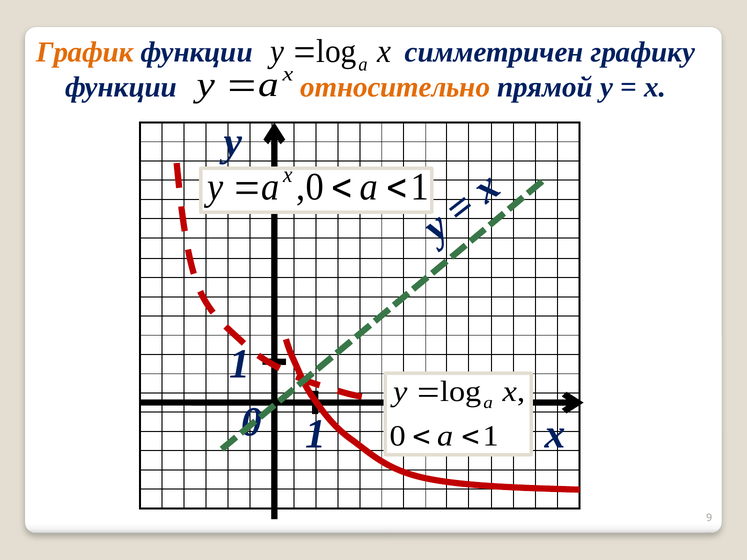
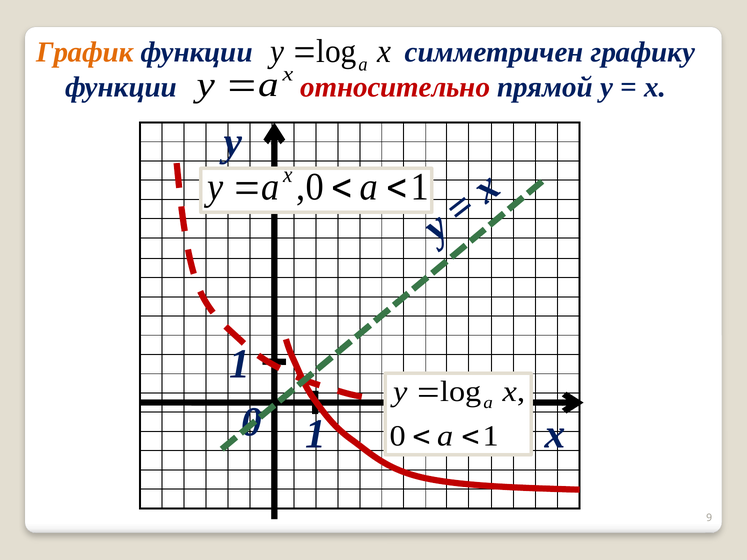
относительно colour: orange -> red
